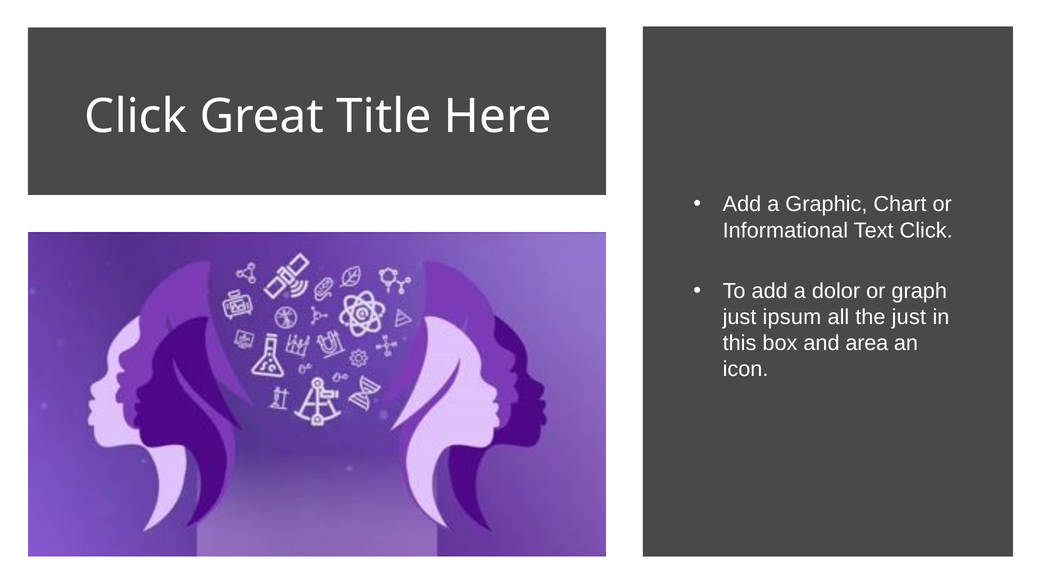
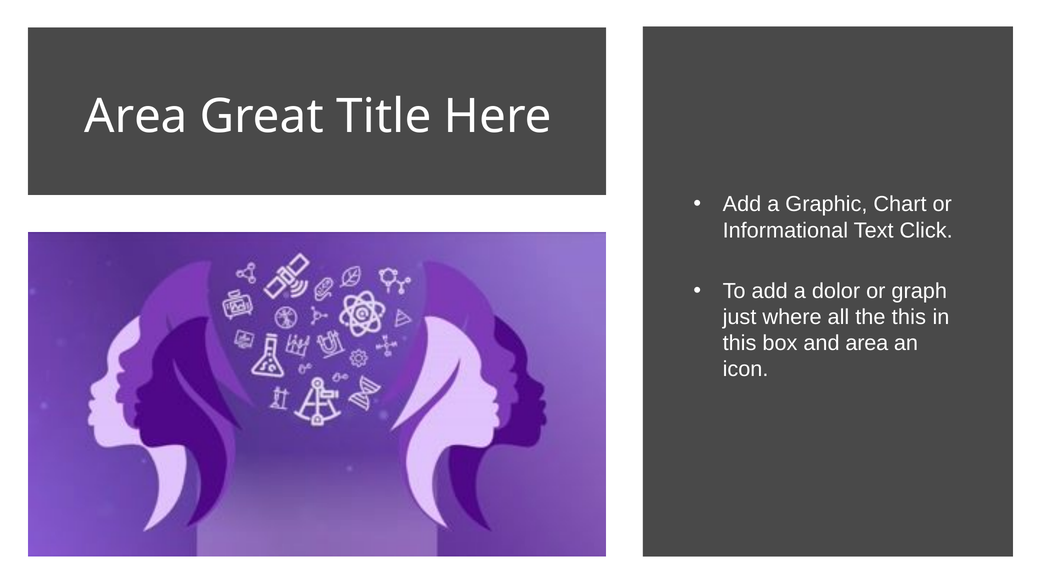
Click at (136, 117): Click -> Area
ipsum: ipsum -> where
the just: just -> this
